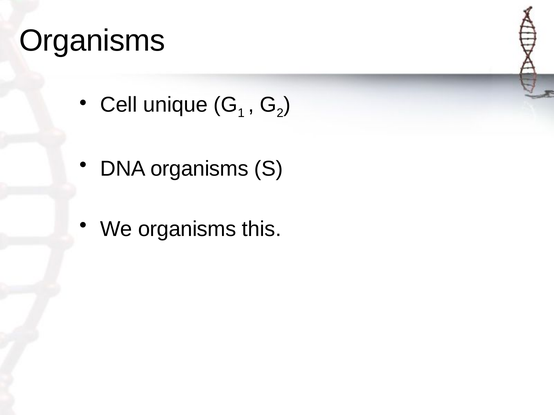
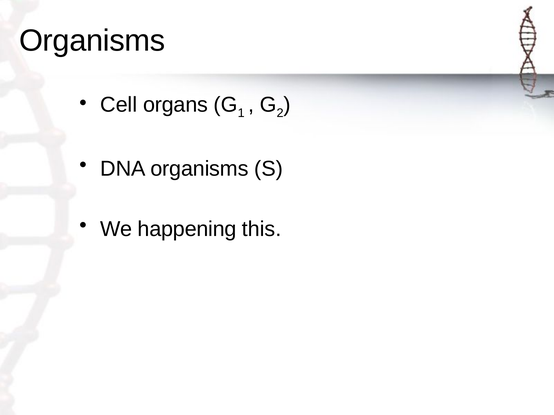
unique: unique -> organs
We organisms: organisms -> happening
